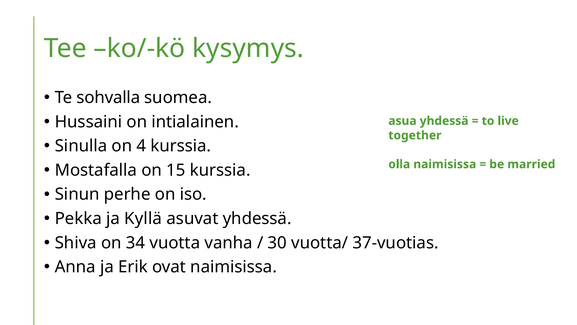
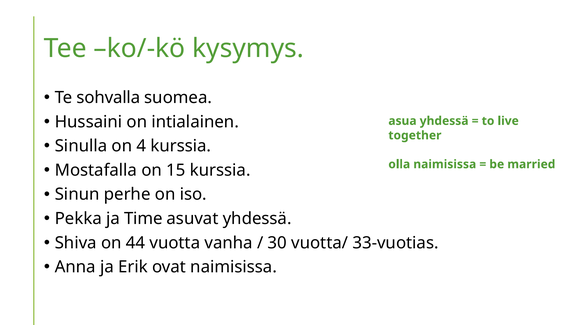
Kyllä: Kyllä -> Time
34: 34 -> 44
37-vuotias: 37-vuotias -> 33-vuotias
